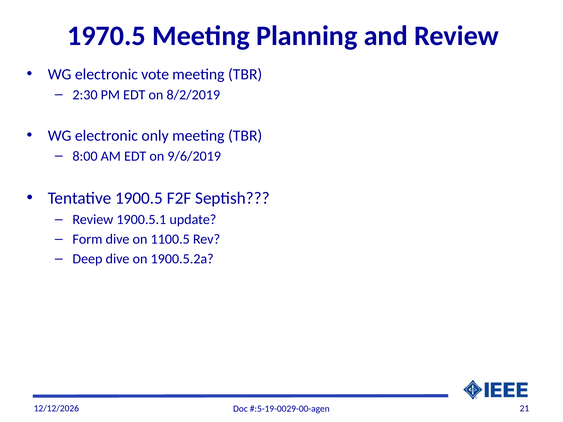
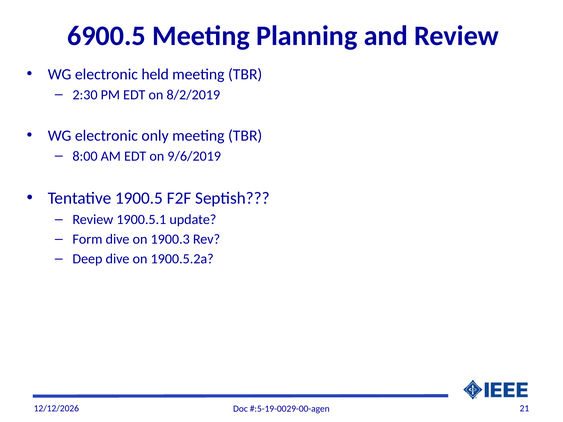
1970.5: 1970.5 -> 6900.5
vote: vote -> held
1100.5: 1100.5 -> 1900.3
